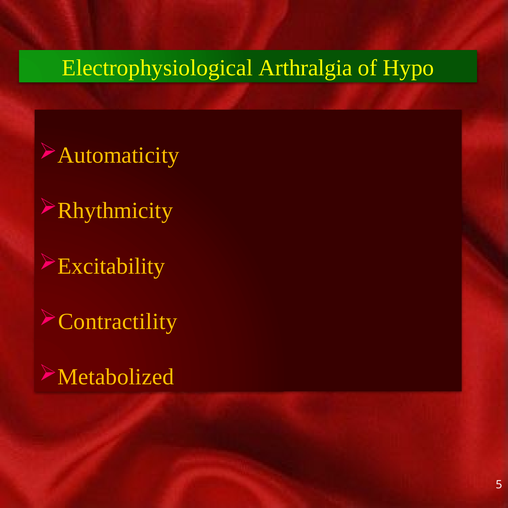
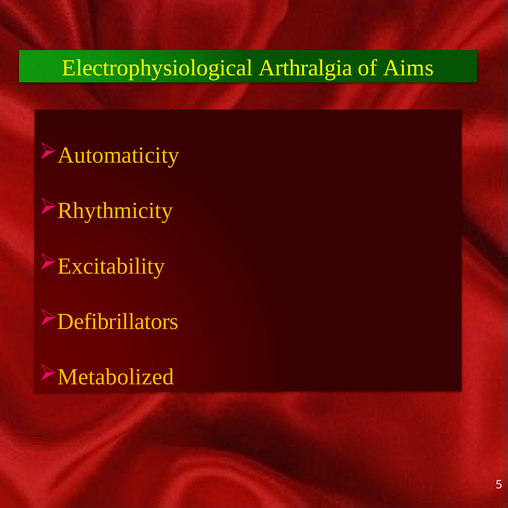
Hypo: Hypo -> Aims
Contractility: Contractility -> Defibrillators
